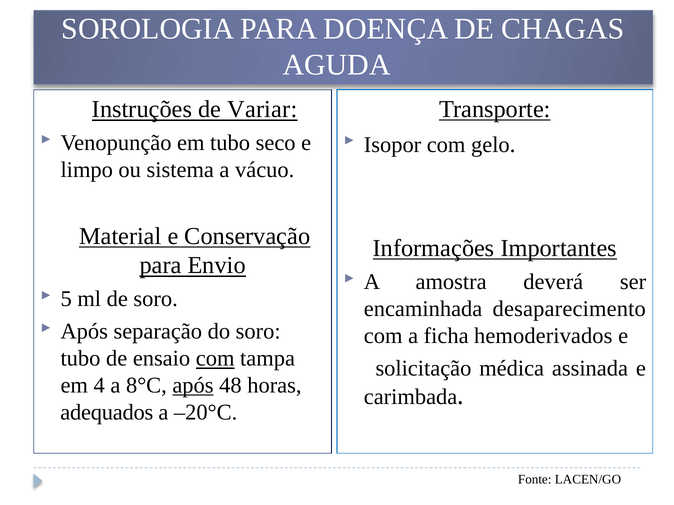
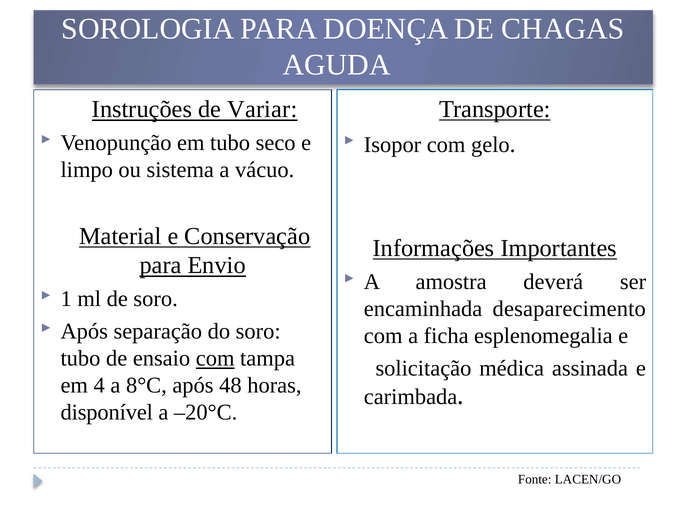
5: 5 -> 1
hemoderivados: hemoderivados -> esplenomegalia
após at (193, 386) underline: present -> none
adequados: adequados -> disponível
